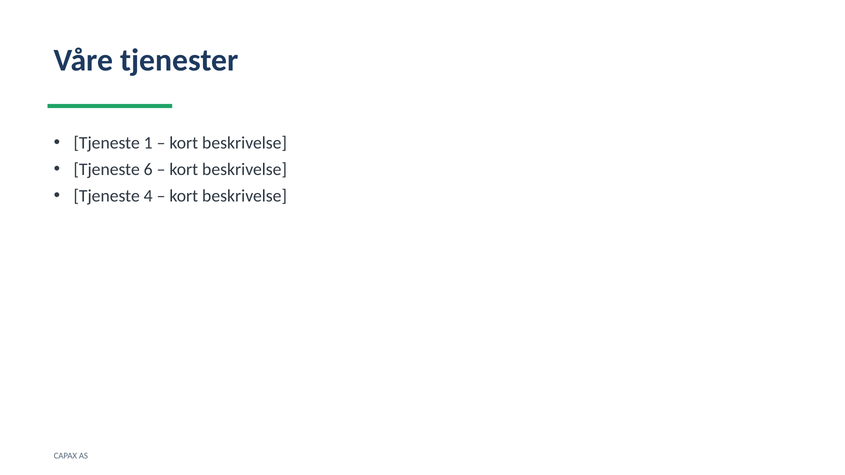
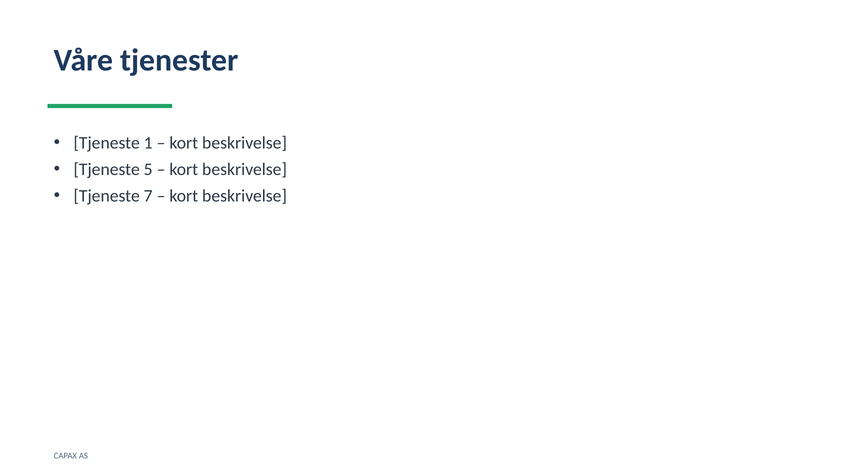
6: 6 -> 5
4: 4 -> 7
